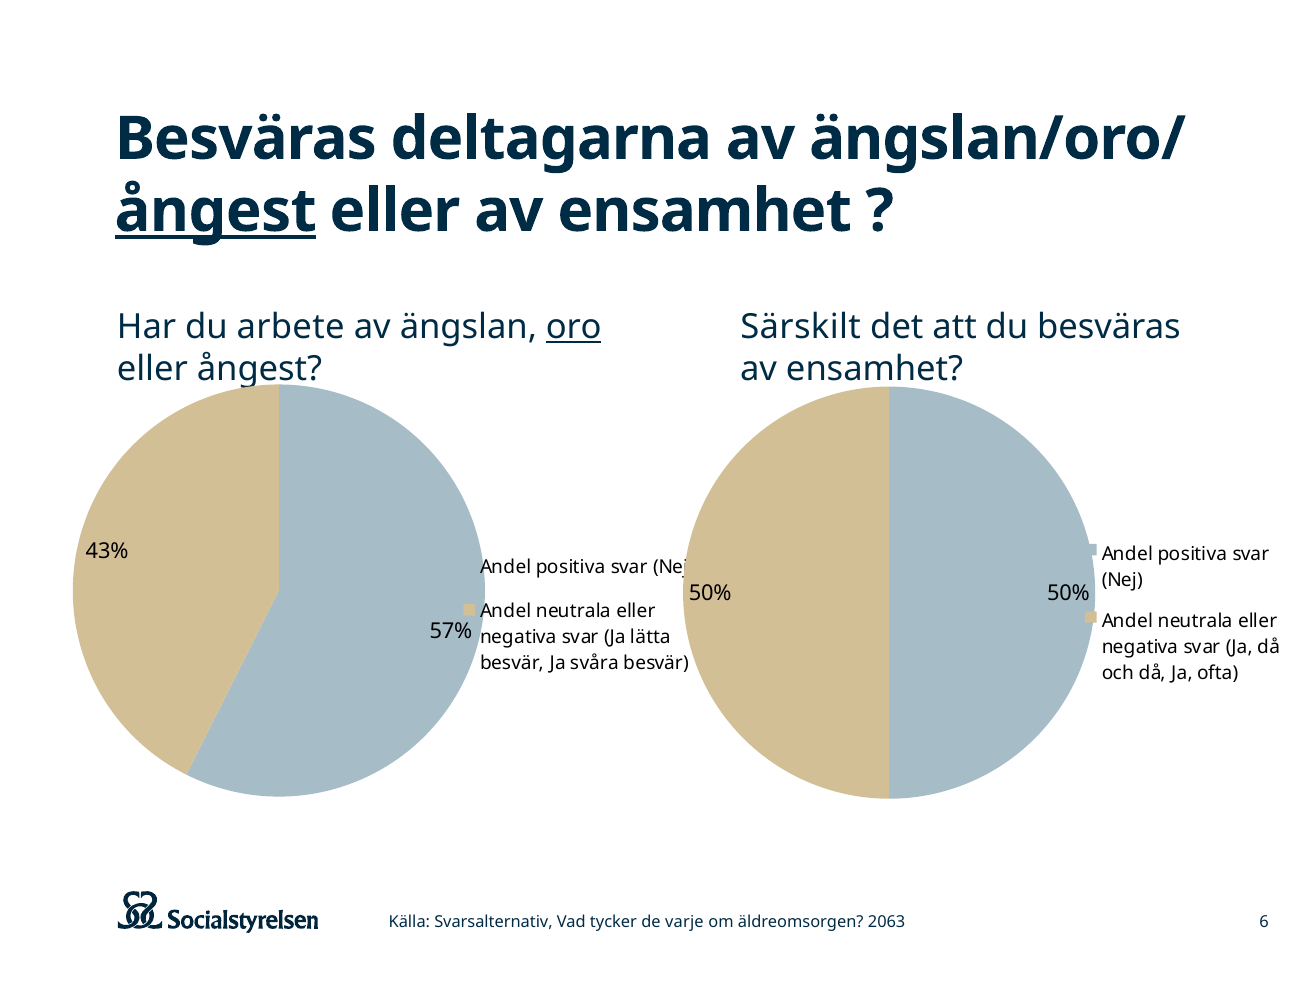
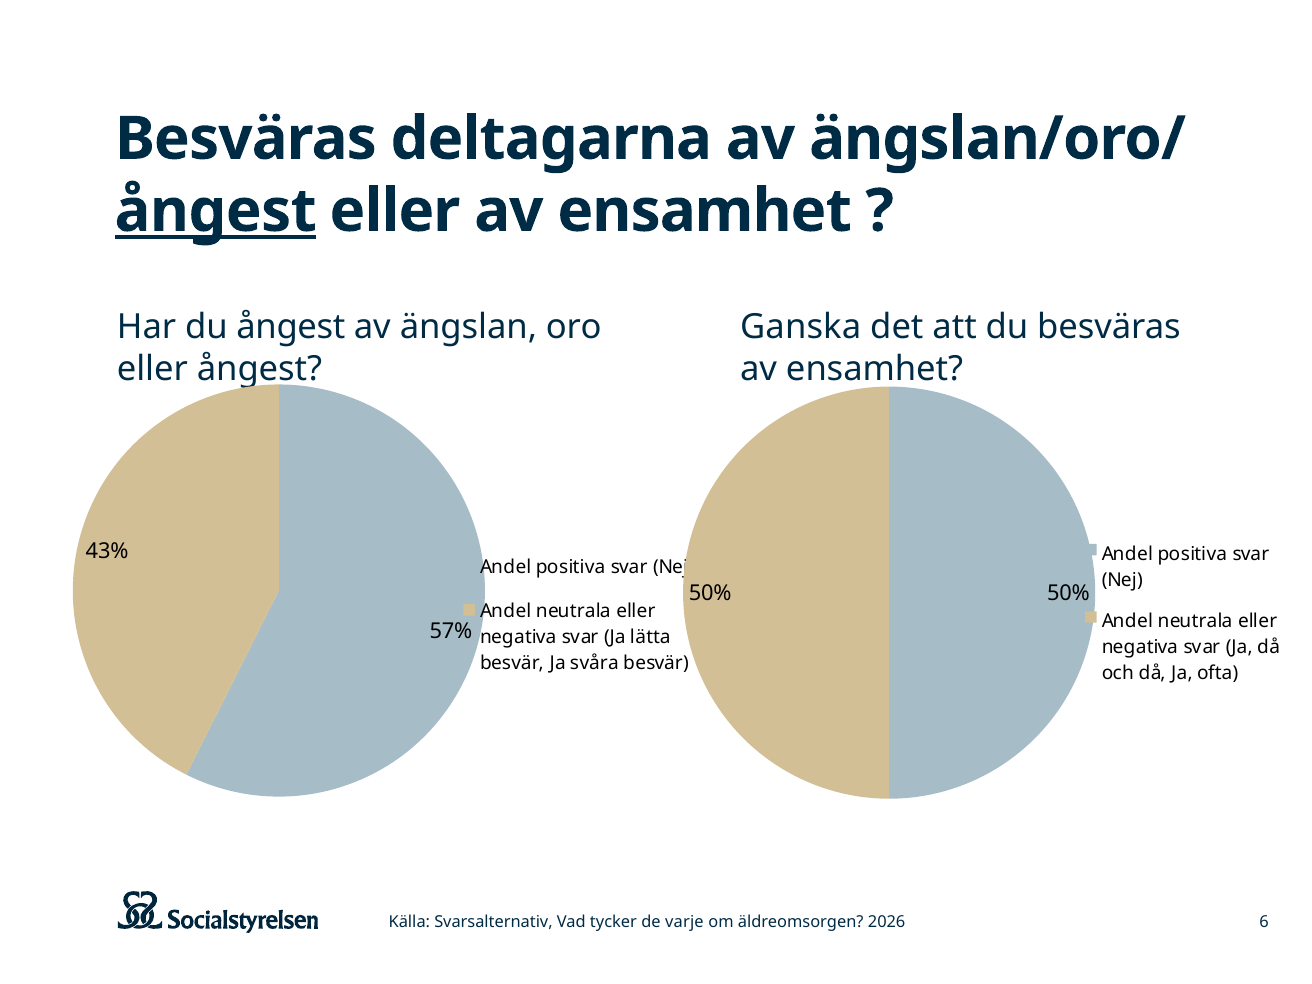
du arbete: arbete -> ångest
oro underline: present -> none
Särskilt: Särskilt -> Ganska
2063: 2063 -> 2026
